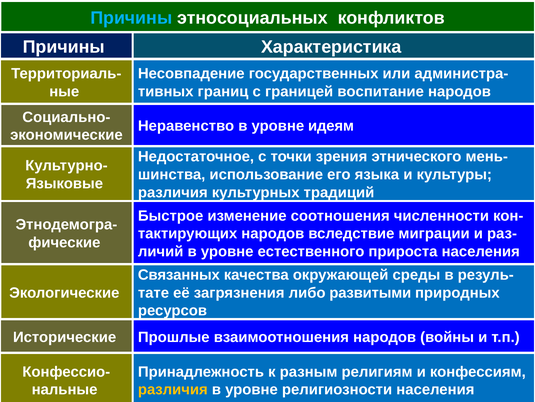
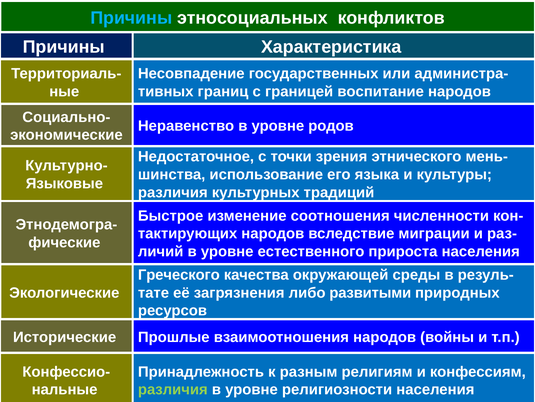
идеям: идеям -> родов
Связанных: Связанных -> Греческого
различия at (173, 389) colour: yellow -> light green
